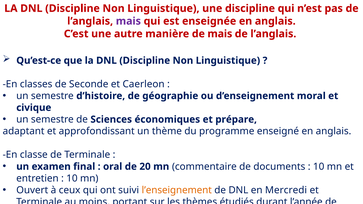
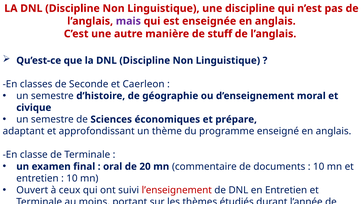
de mais: mais -> stuff
l’enseignement colour: orange -> red
en Mercredi: Mercredi -> Entretien
